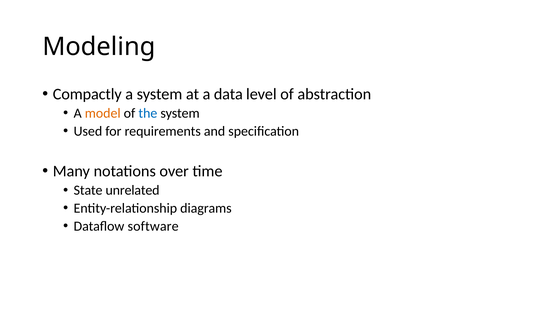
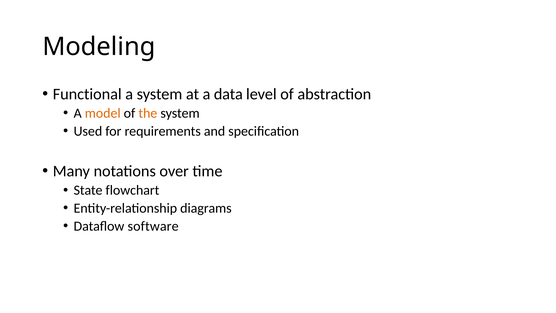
Compactly: Compactly -> Functional
the colour: blue -> orange
unrelated: unrelated -> flowchart
